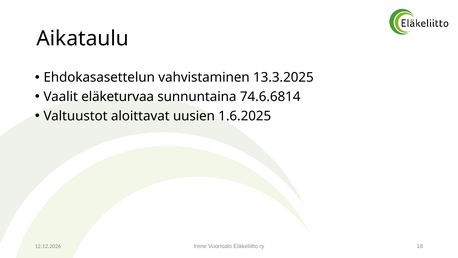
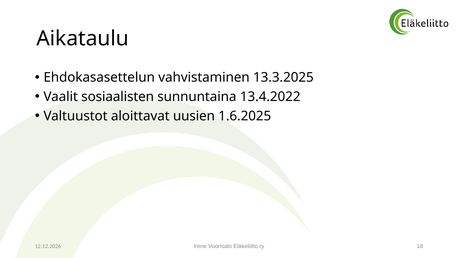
eläketurvaa: eläketurvaa -> sosiaalisten
74.6.6814: 74.6.6814 -> 13.4.2022
